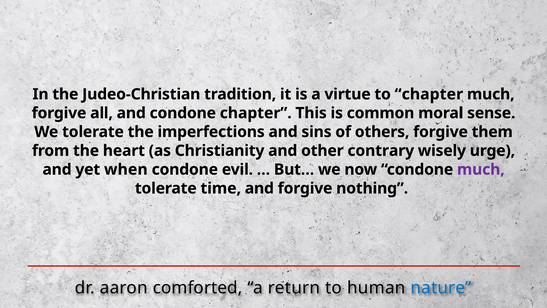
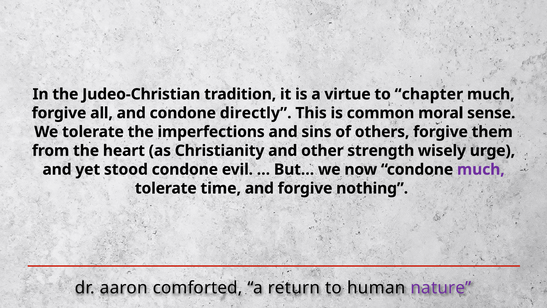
condone chapter: chapter -> directly
contrary: contrary -> strength
when: when -> stood
nature colour: blue -> purple
